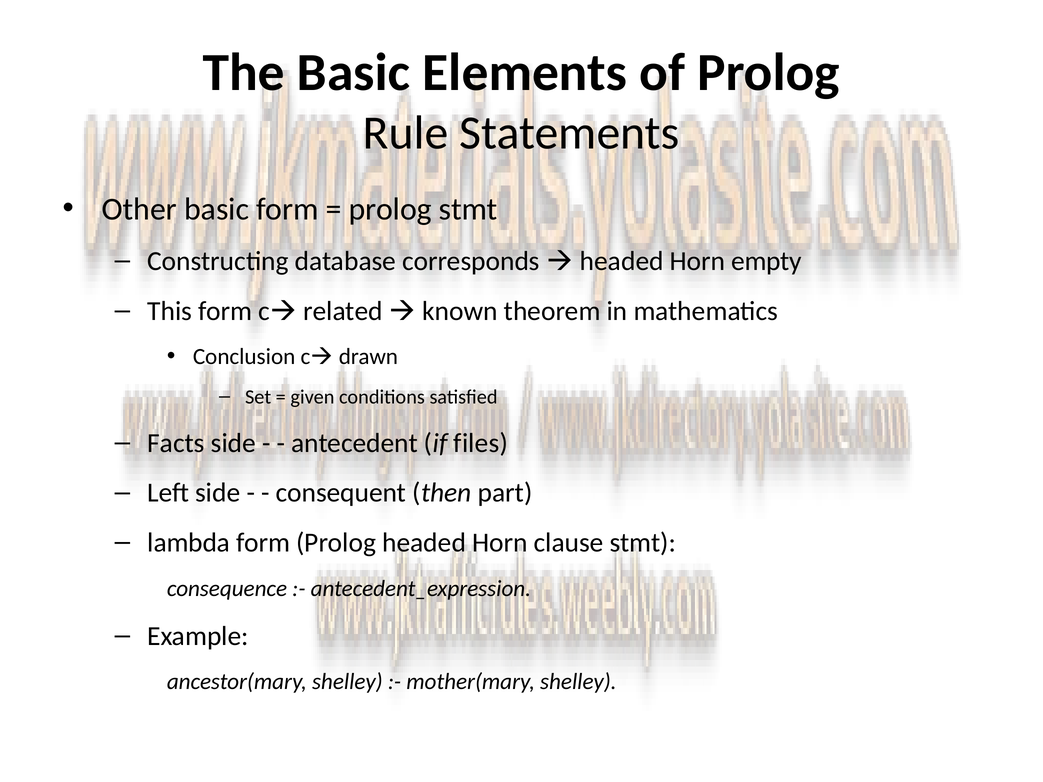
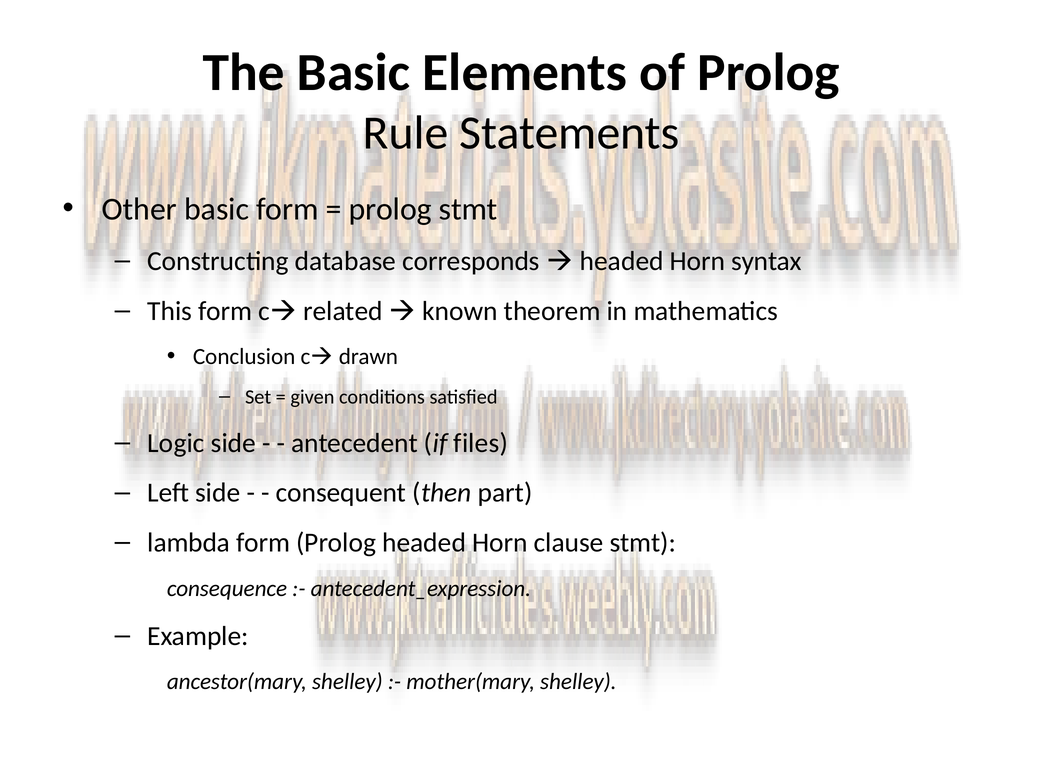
empty: empty -> syntax
Facts: Facts -> Logic
